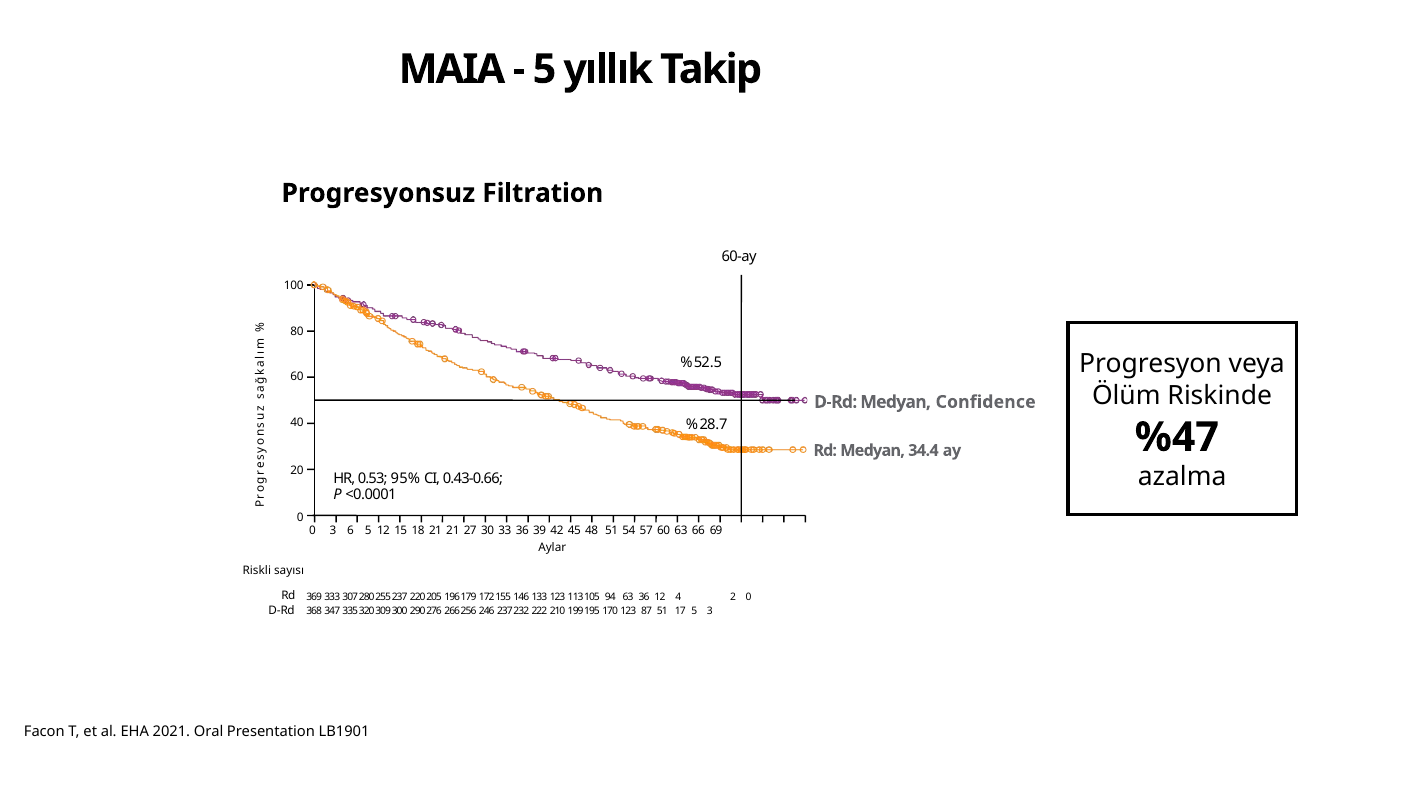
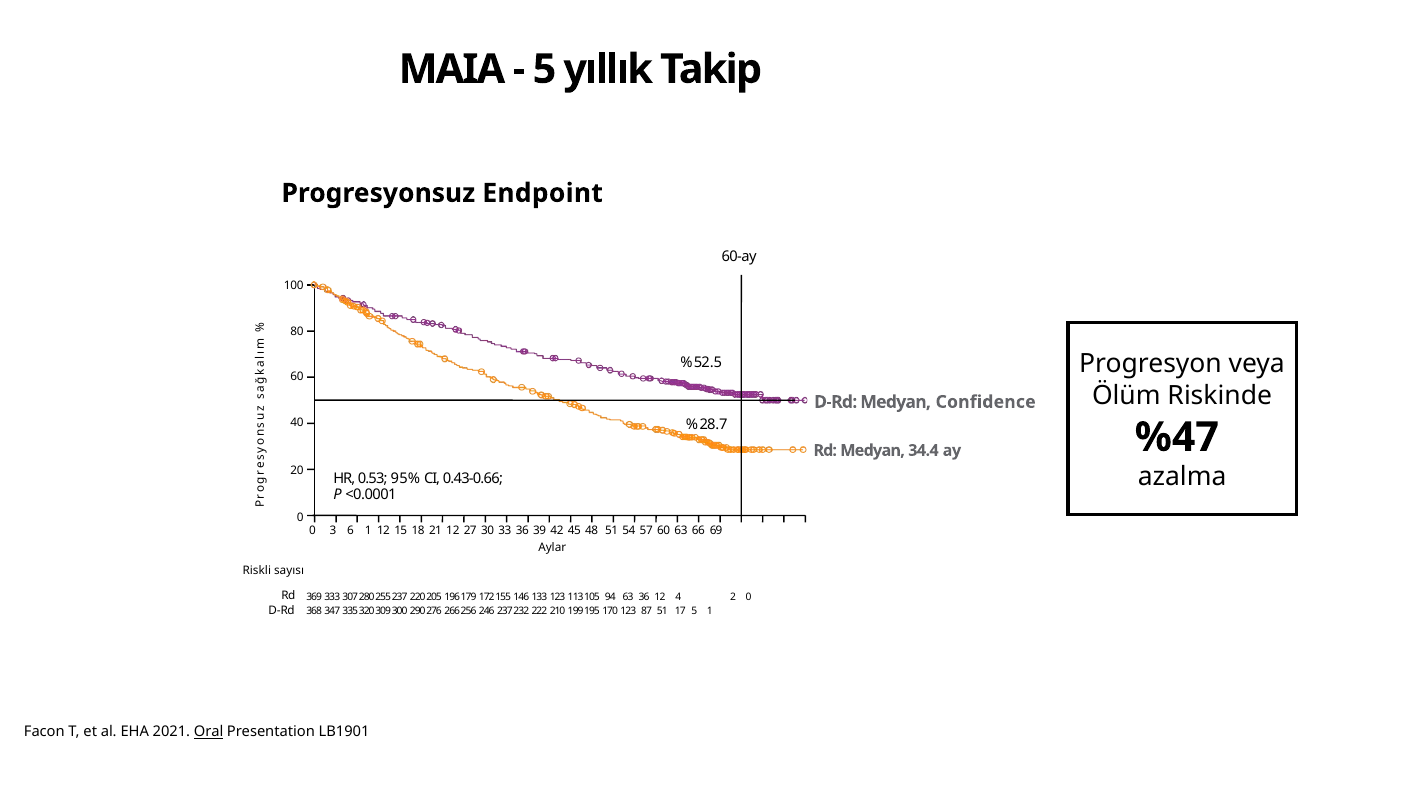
Filtration: Filtration -> Endpoint
6 5: 5 -> 1
21 21: 21 -> 12
5 3: 3 -> 1
Oral underline: none -> present
